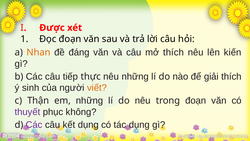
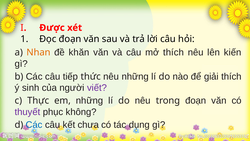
đáng: đáng -> khăn
thực: thực -> thức
viết colour: orange -> purple
Thận: Thận -> Thực
Các at (34, 124) colour: purple -> blue
kết dụng: dụng -> chưa
